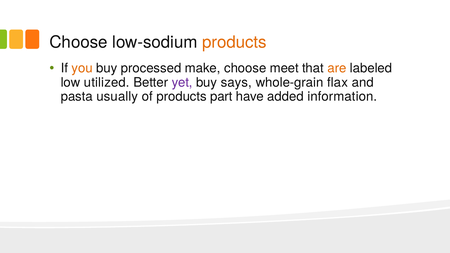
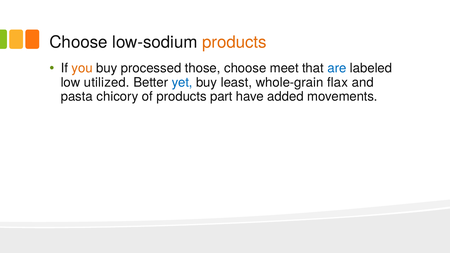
make: make -> those
are colour: orange -> blue
yet colour: purple -> blue
says: says -> least
usually: usually -> chicory
information: information -> movements
